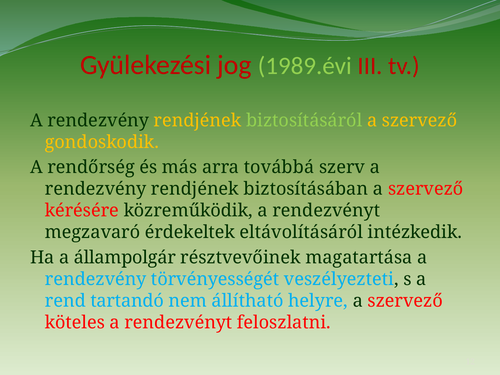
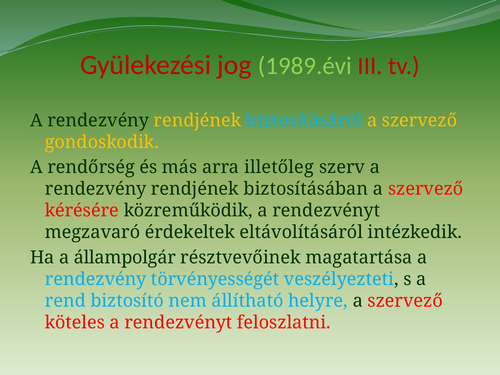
biztosításáról colour: light green -> light blue
továbbá: továbbá -> illetőleg
tartandó: tartandó -> biztosító
